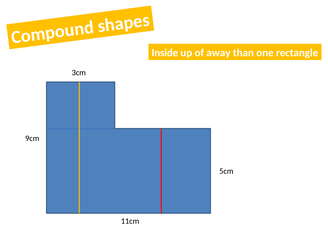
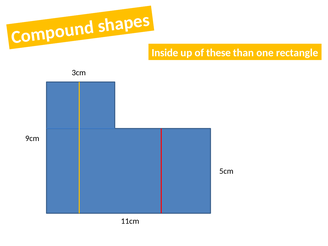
away: away -> these
